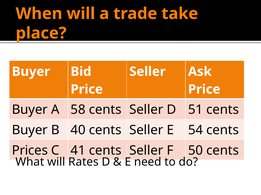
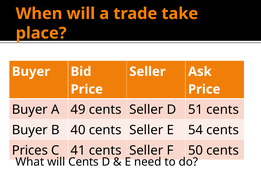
58: 58 -> 49
will Rates: Rates -> Cents
